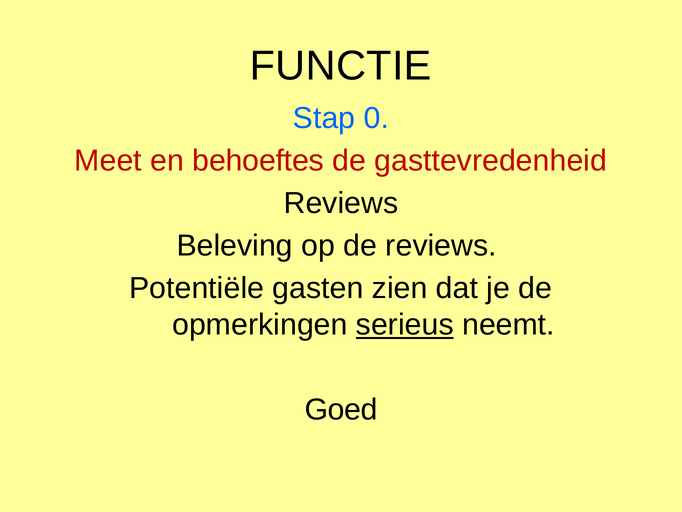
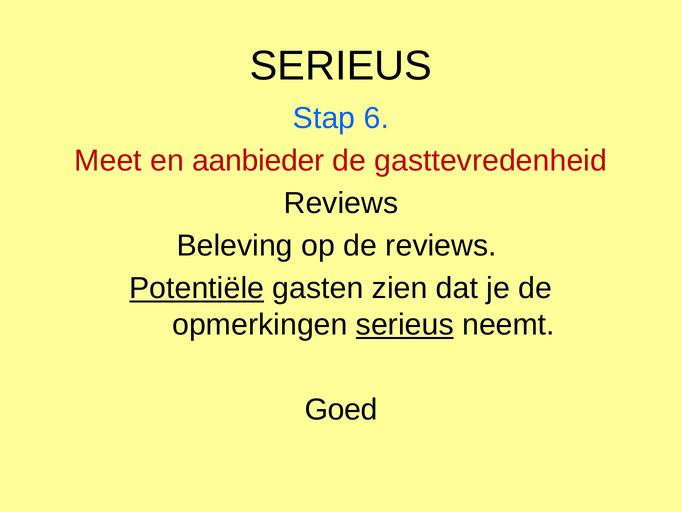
FUNCTIE at (341, 66): FUNCTIE -> SERIEUS
0: 0 -> 6
behoeftes: behoeftes -> aanbieder
Potentiële underline: none -> present
